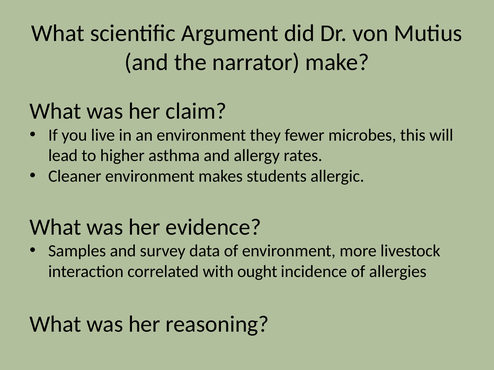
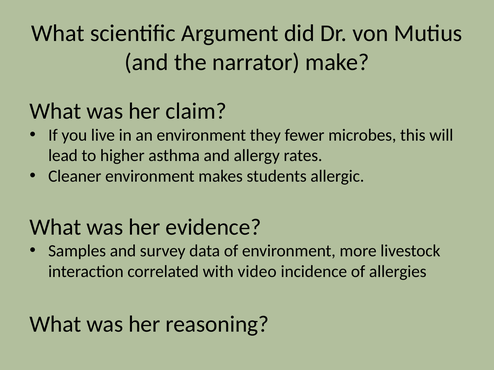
ought: ought -> video
